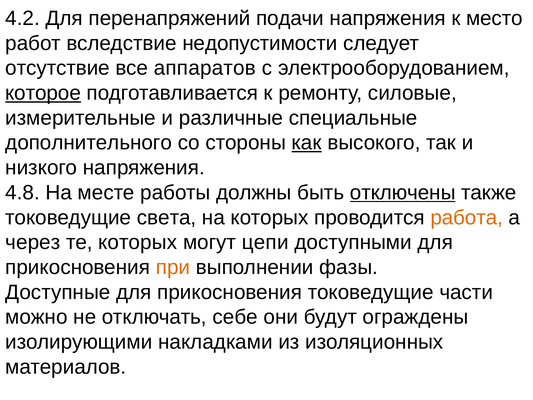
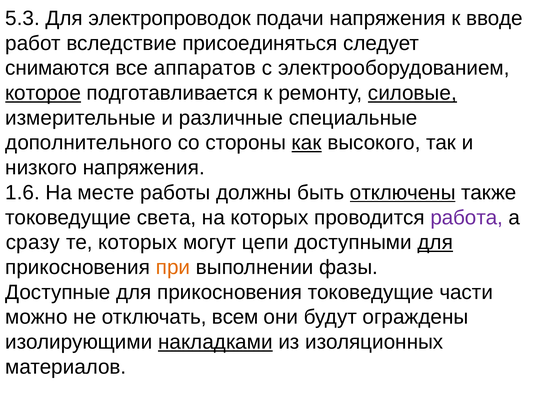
4.2: 4.2 -> 5.3
перенапряжений: перенапряжений -> электропроводок
место: место -> вводе
недопустимости: недопустимости -> присоединяться
отсутствие: отсутствие -> снимаются
силовые underline: none -> present
4.8: 4.8 -> 1.6
работа colour: orange -> purple
через: через -> сразу
для at (435, 242) underline: none -> present
себе: себе -> всем
накладками underline: none -> present
